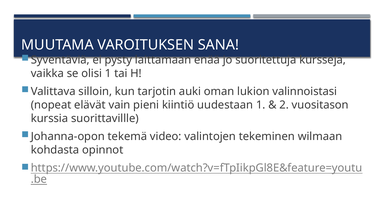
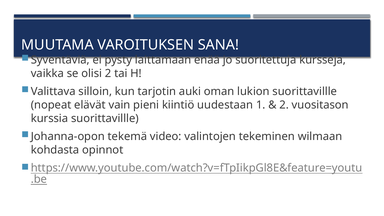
olisi 1: 1 -> 2
lukion valinnoistasi: valinnoistasi -> suorittavillle
